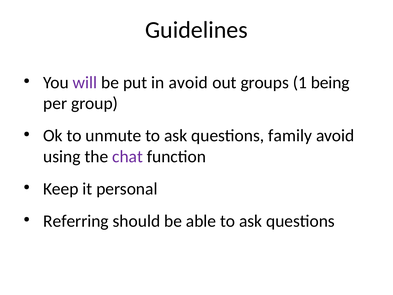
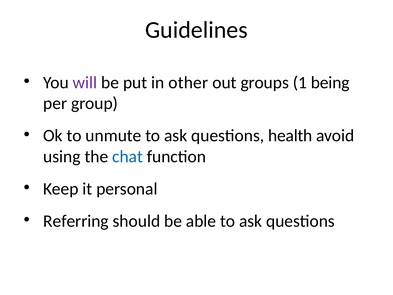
in avoid: avoid -> other
family: family -> health
chat colour: purple -> blue
